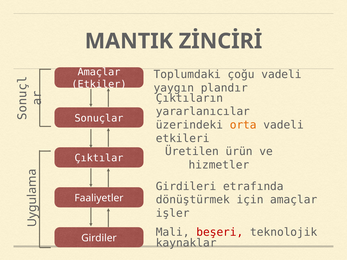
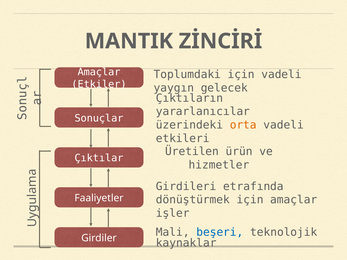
Toplumdaki çoğu: çoğu -> için
plandır: plandır -> gelecek
beşeri colour: red -> blue
